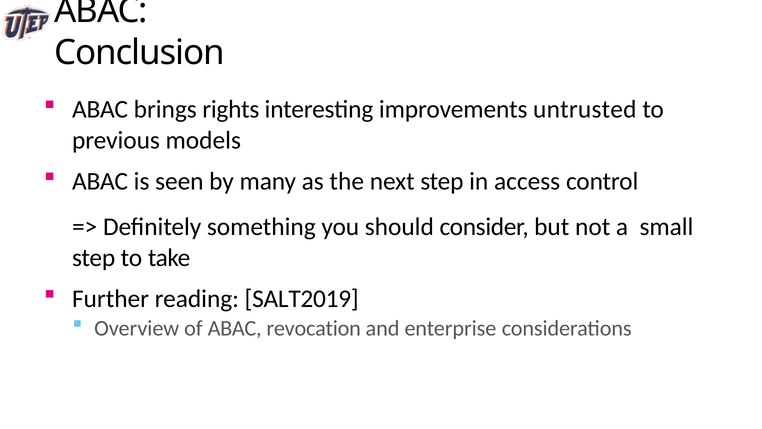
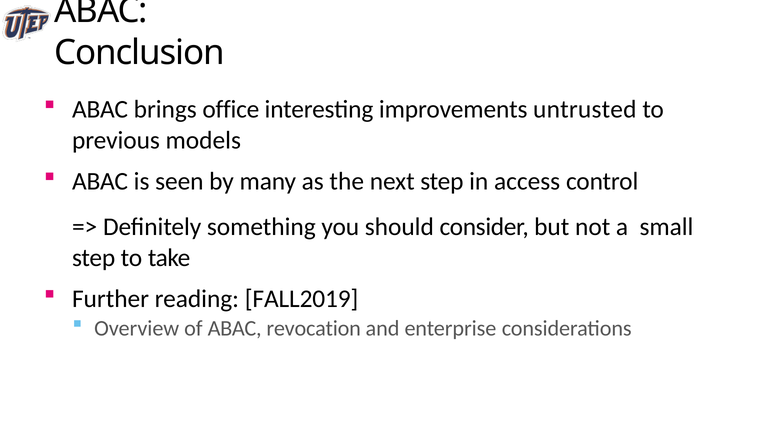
rights: rights -> office
SALT2019: SALT2019 -> FALL2019
